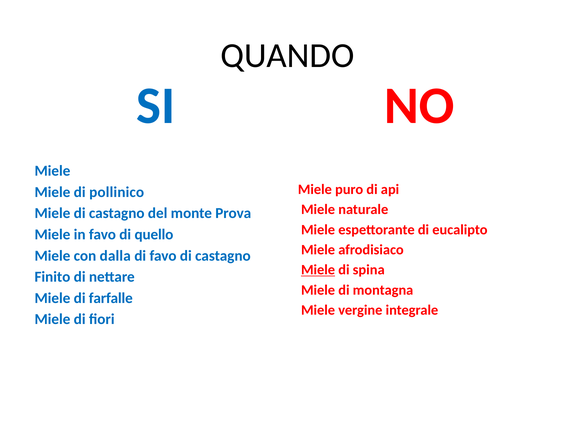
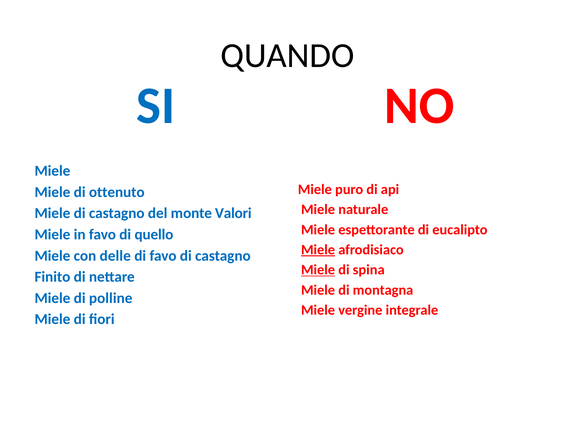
pollinico: pollinico -> ottenuto
Prova: Prova -> Valori
Miele at (318, 250) underline: none -> present
dalla: dalla -> delle
farfalle: farfalle -> polline
